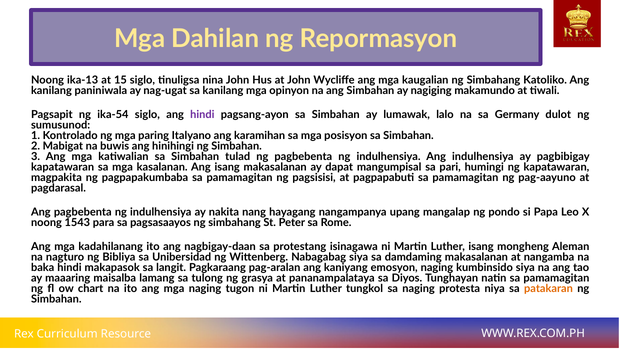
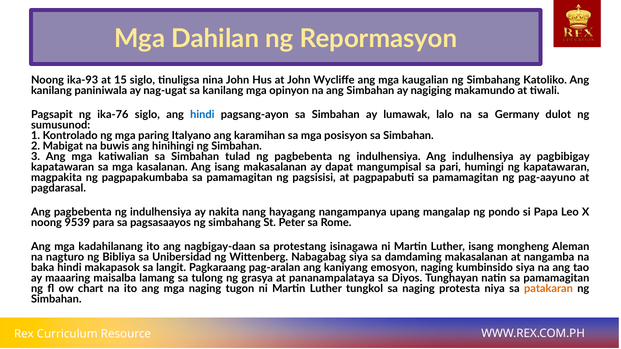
ika-13: ika-13 -> ika-93
ika-54: ika-54 -> ika-76
hindi at (202, 115) colour: purple -> blue
1543: 1543 -> 9539
